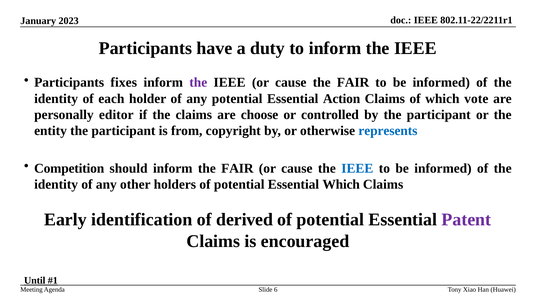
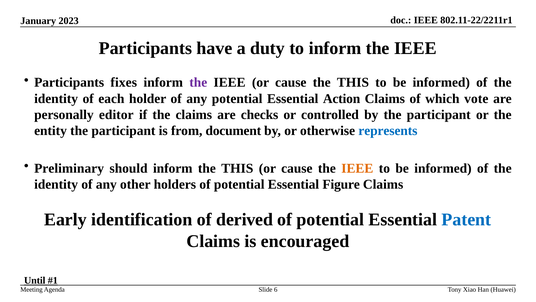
cause the FAIR: FAIR -> THIS
choose: choose -> checks
copyright: copyright -> document
Competition: Competition -> Preliminary
inform the FAIR: FAIR -> THIS
IEEE at (357, 168) colour: blue -> orange
Essential Which: Which -> Figure
Patent colour: purple -> blue
